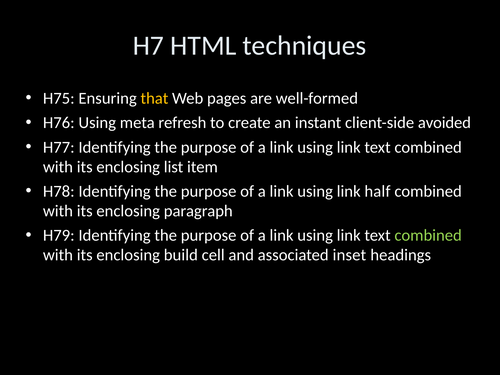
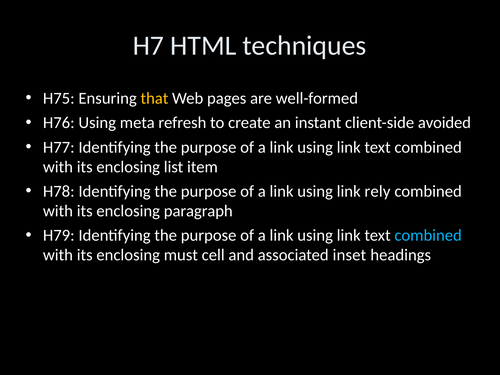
half: half -> rely
combined at (428, 235) colour: light green -> light blue
build: build -> must
